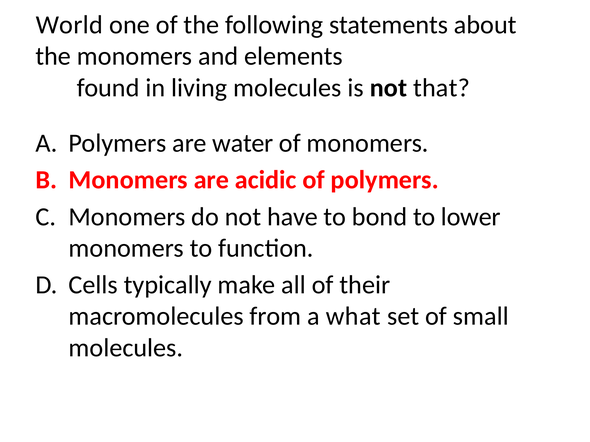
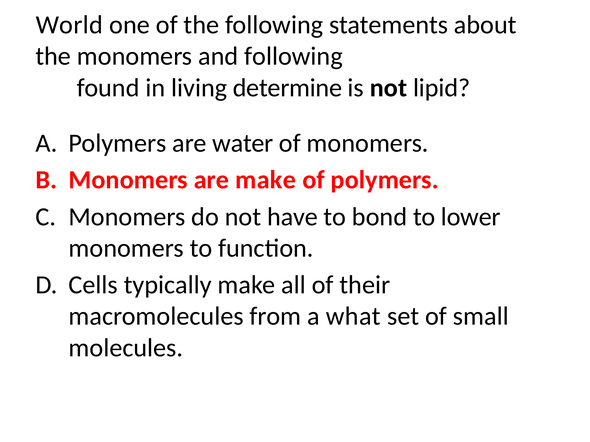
and elements: elements -> following
living molecules: molecules -> determine
that: that -> lipid
are acidic: acidic -> make
